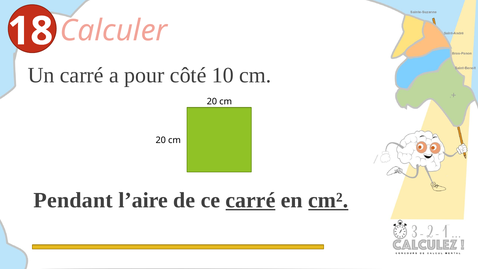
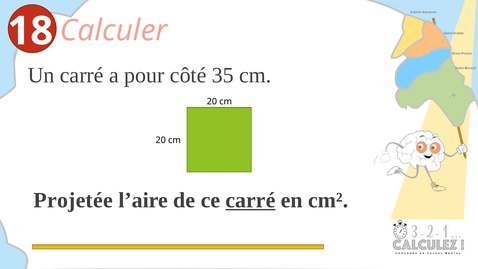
10: 10 -> 35
Pendant: Pendant -> Projetée
cm² underline: present -> none
